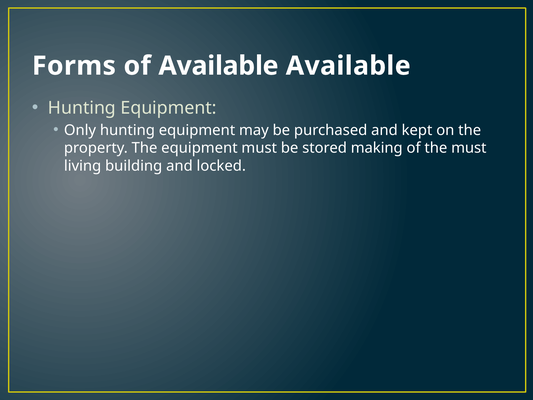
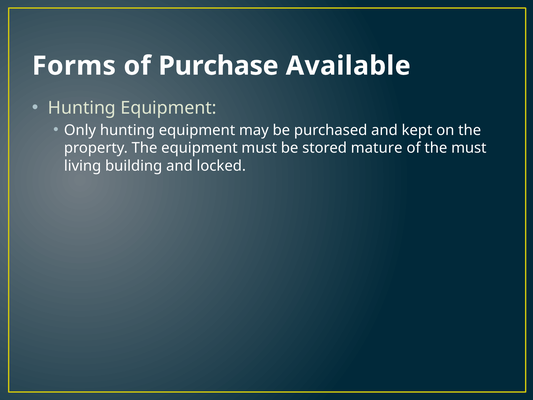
of Available: Available -> Purchase
making: making -> mature
